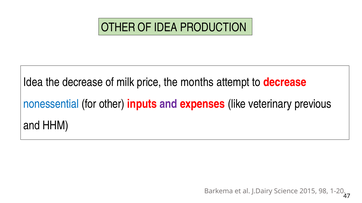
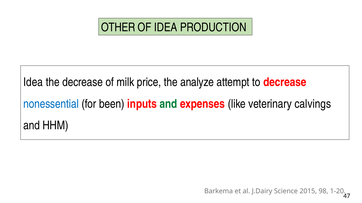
months: months -> analyze
for other: other -> been
and at (168, 104) colour: purple -> green
previous: previous -> calvings
